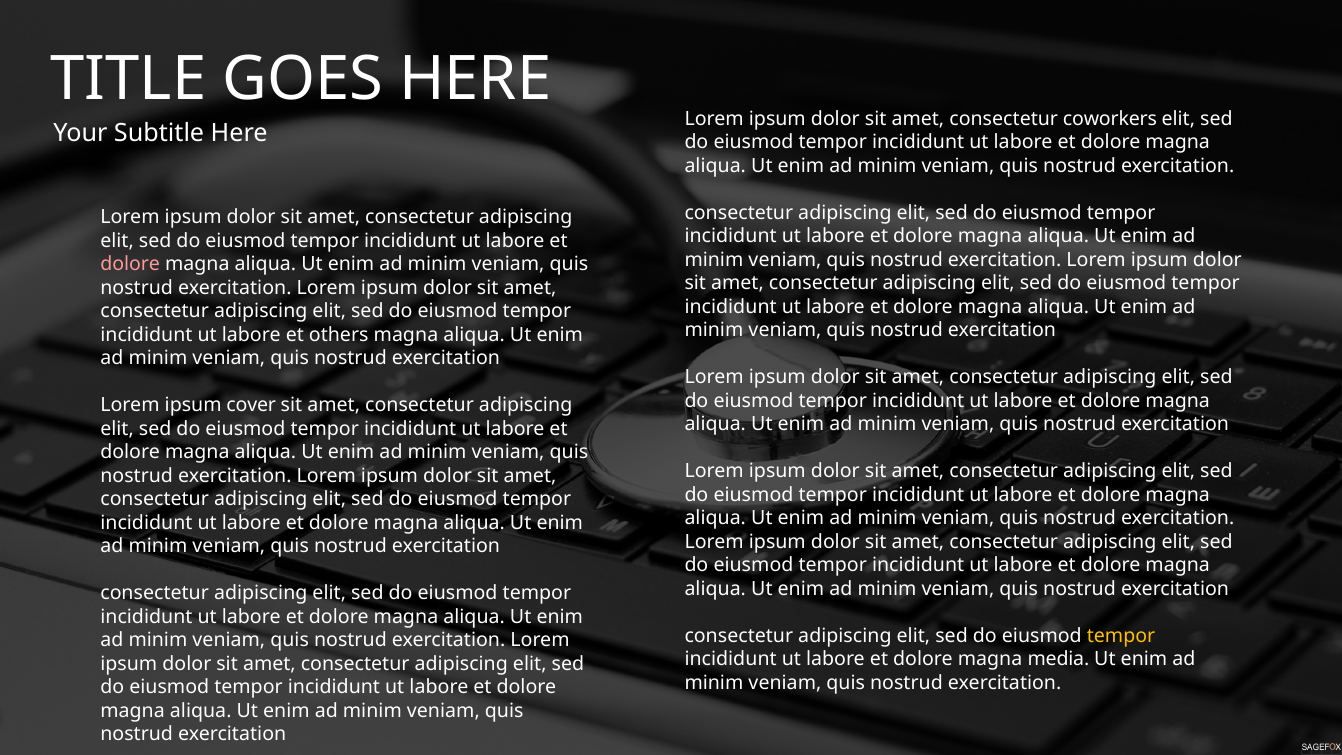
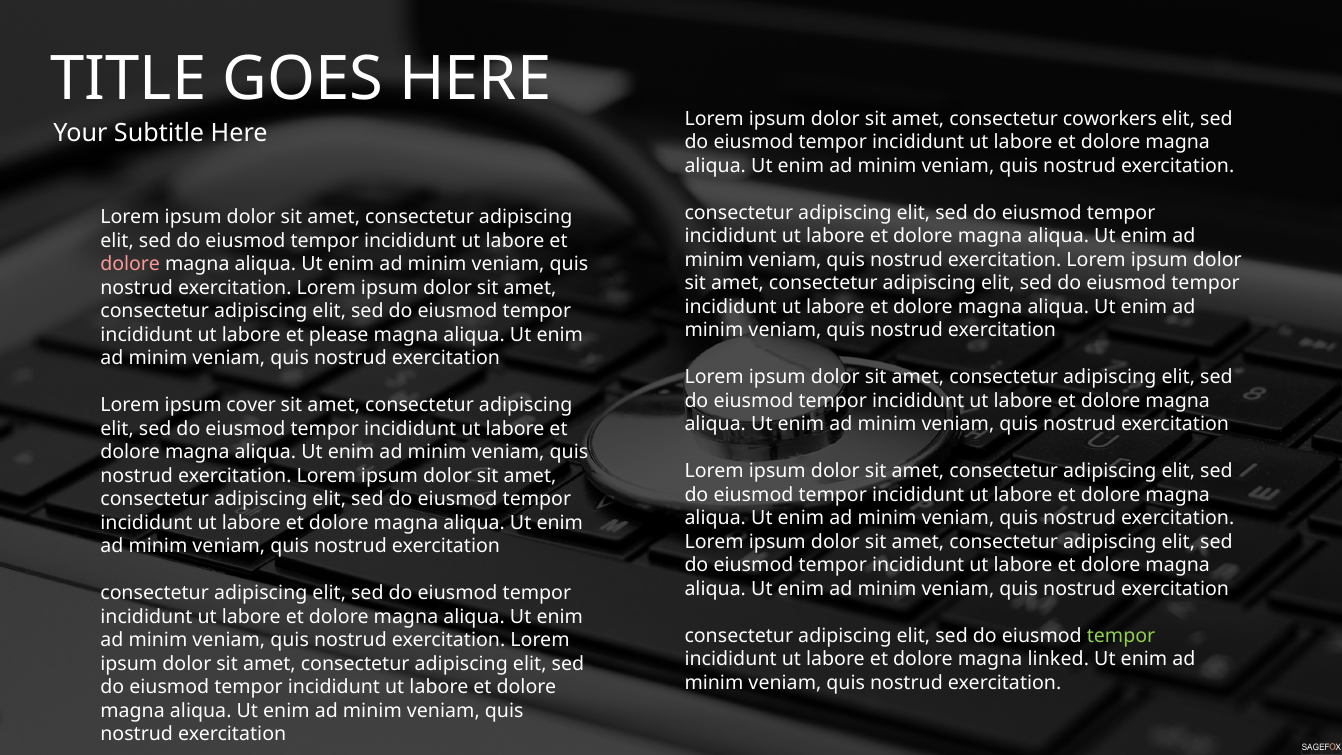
others: others -> please
tempor at (1121, 636) colour: yellow -> light green
media: media -> linked
